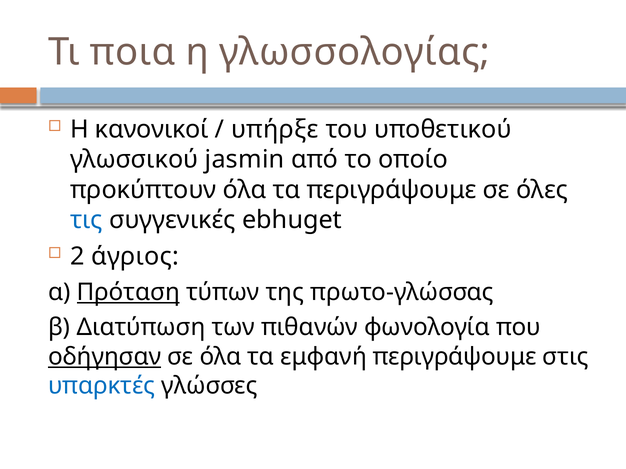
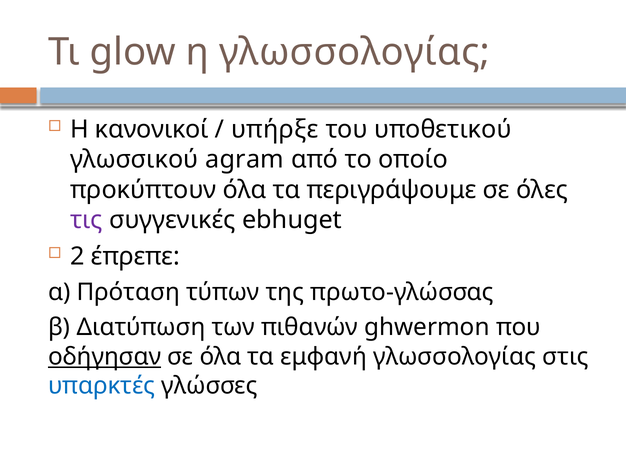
ποια: ποια -> glow
jasmin: jasmin -> agram
τις colour: blue -> purple
άγριος: άγριος -> έπρεπε
Πρόταση underline: present -> none
φωνολογία: φωνολογία -> ghwermon
εμφανή περιγράψουμε: περιγράψουμε -> γλωσσολογίας
